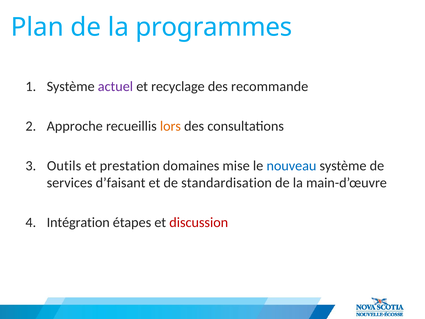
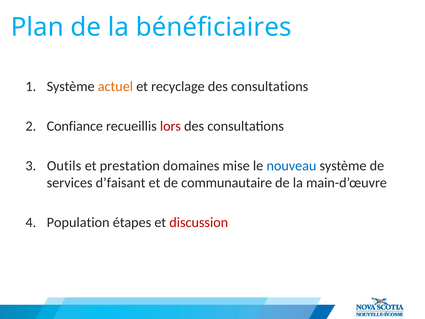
programmes: programmes -> bénéficiaires
actuel colour: purple -> orange
recommande at (270, 86): recommande -> consultations
Approche: Approche -> Confiance
lors colour: orange -> red
standardisation: standardisation -> communautaire
Intégration: Intégration -> Population
